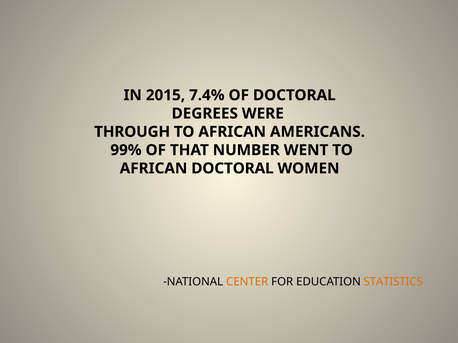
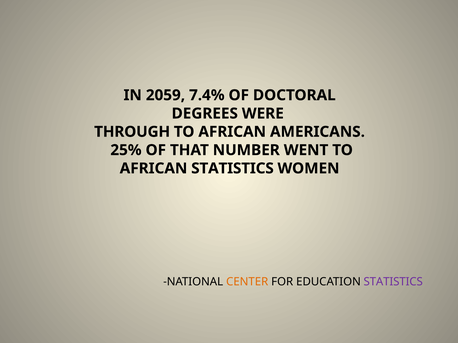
2015: 2015 -> 2059
99%: 99% -> 25%
AFRICAN DOCTORAL: DOCTORAL -> STATISTICS
STATISTICS at (393, 282) colour: orange -> purple
